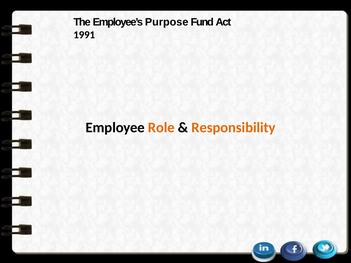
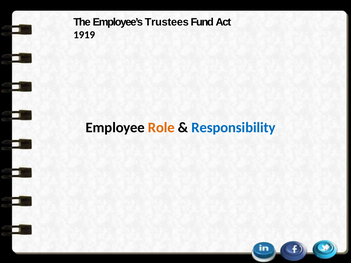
Purpose: Purpose -> Trustees
1991: 1991 -> 1919
Responsibility colour: orange -> blue
